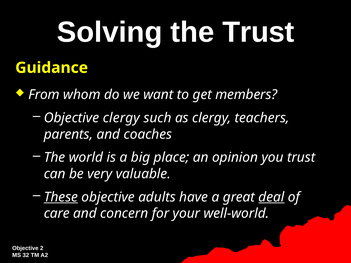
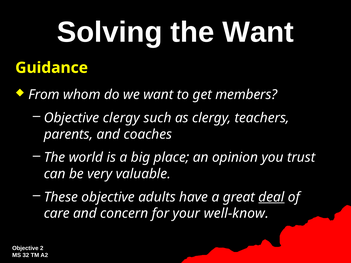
the Trust: Trust -> Want
These underline: present -> none
well-world: well-world -> well-know
